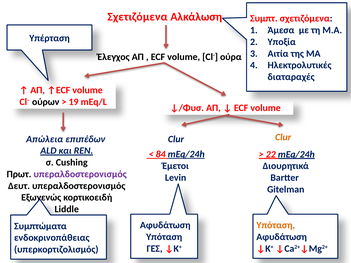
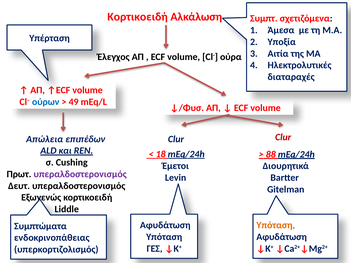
Σχετιζόμενα at (137, 17): Σχετιζόμενα -> Κορτικοειδή
ούρων colour: black -> blue
19: 19 -> 49
Clur at (283, 137) colour: orange -> red
84: 84 -> 18
22: 22 -> 88
